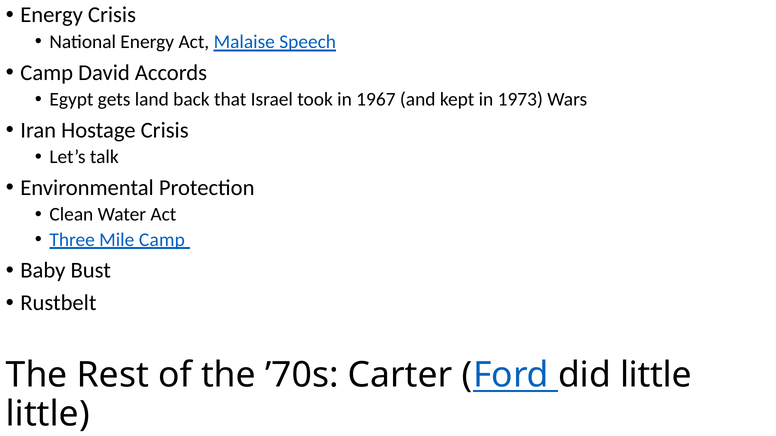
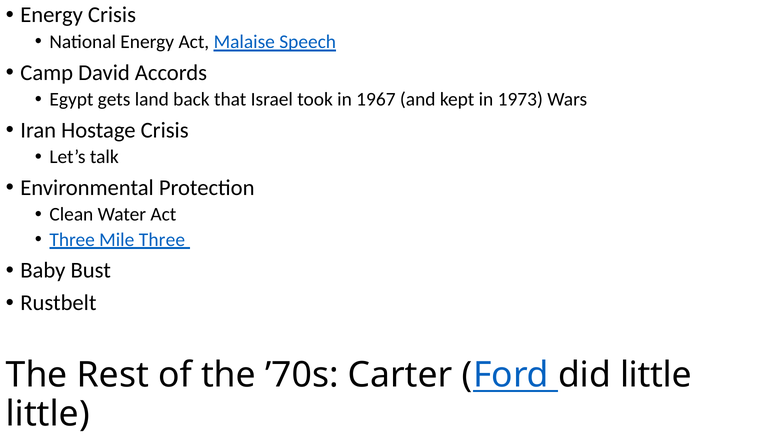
Mile Camp: Camp -> Three
